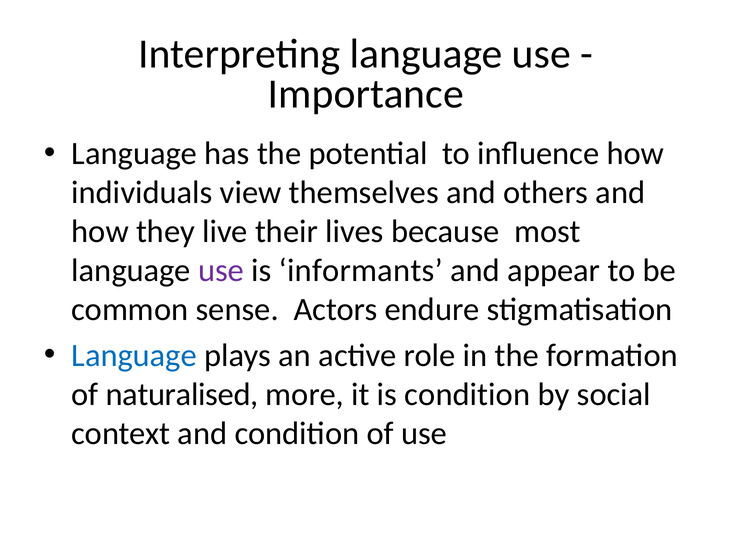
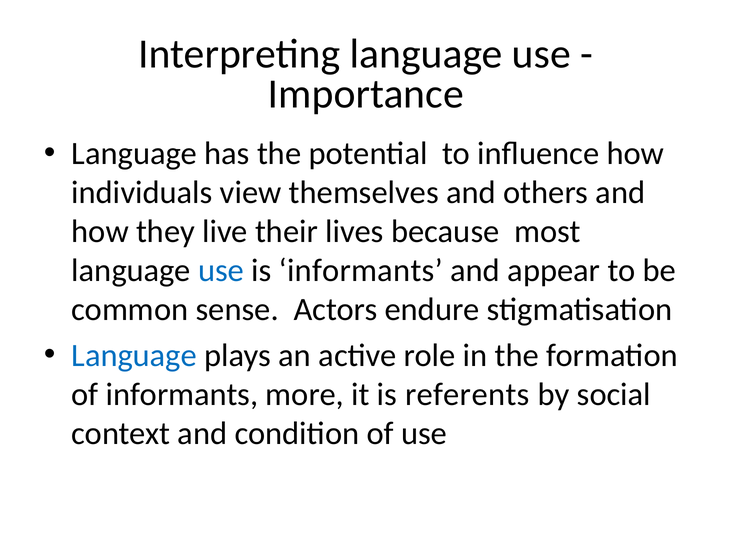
use at (221, 271) colour: purple -> blue
of naturalised: naturalised -> informants
is condition: condition -> referents
